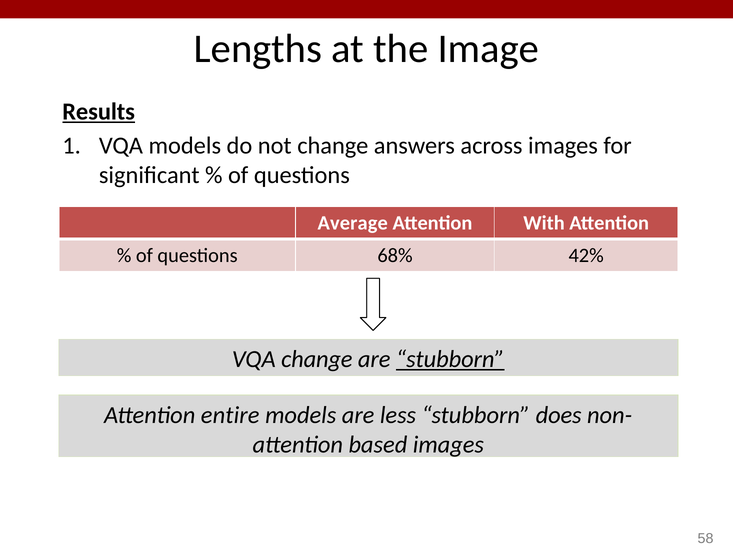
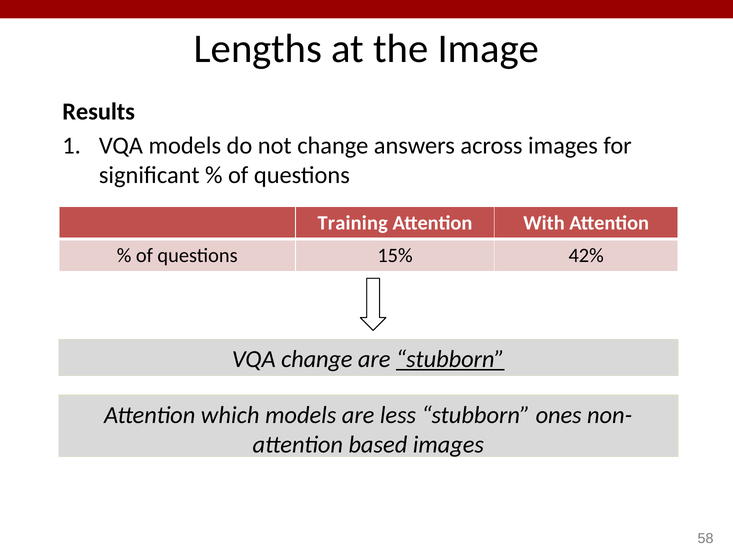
Results underline: present -> none
Average: Average -> Training
68%: 68% -> 15%
entire: entire -> which
does: does -> ones
